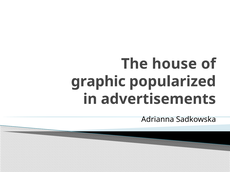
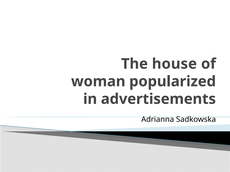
graphic: graphic -> woman
